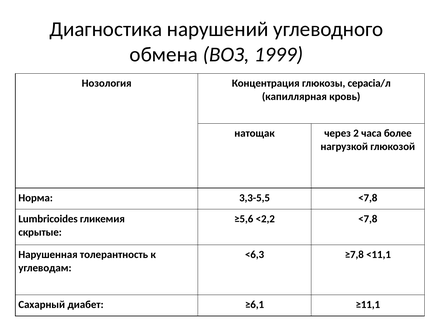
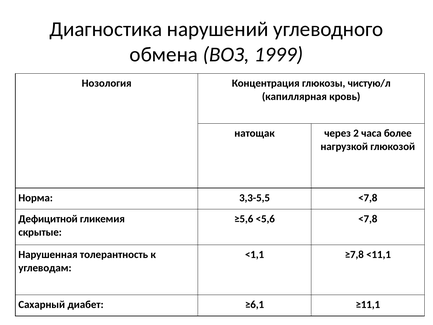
cepacia/л: cepacia/л -> чистую/л
Lumbricoides: Lumbricoides -> Дефицитной
<2,2: <2,2 -> <5,6
<6,3: <6,3 -> <1,1
